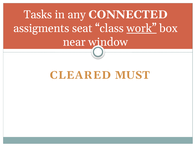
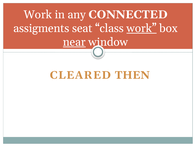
Tasks at (38, 15): Tasks -> Work
near underline: none -> present
MUST: MUST -> THEN
